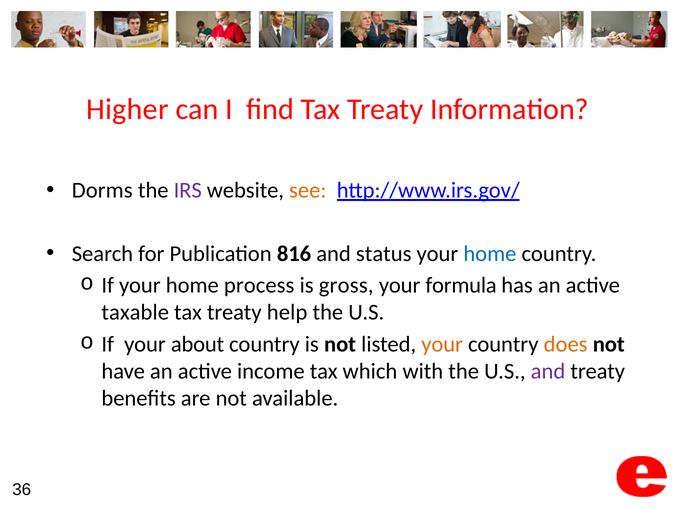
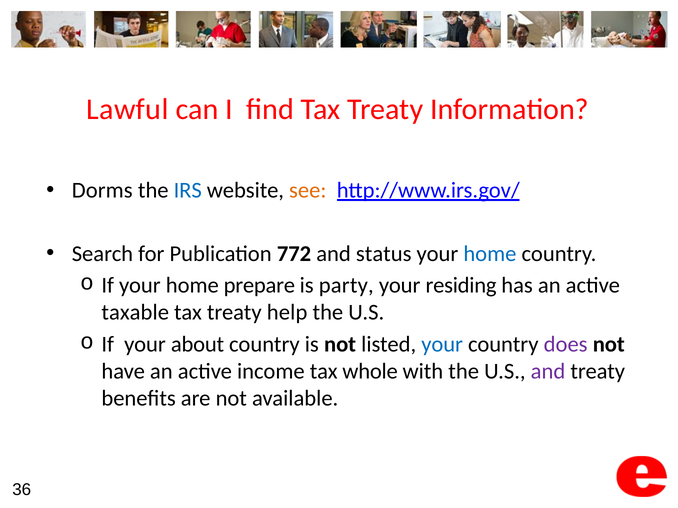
Higher: Higher -> Lawful
IRS colour: purple -> blue
816: 816 -> 772
process: process -> prepare
gross: gross -> party
formula: formula -> residing
your at (442, 344) colour: orange -> blue
does colour: orange -> purple
which: which -> whole
